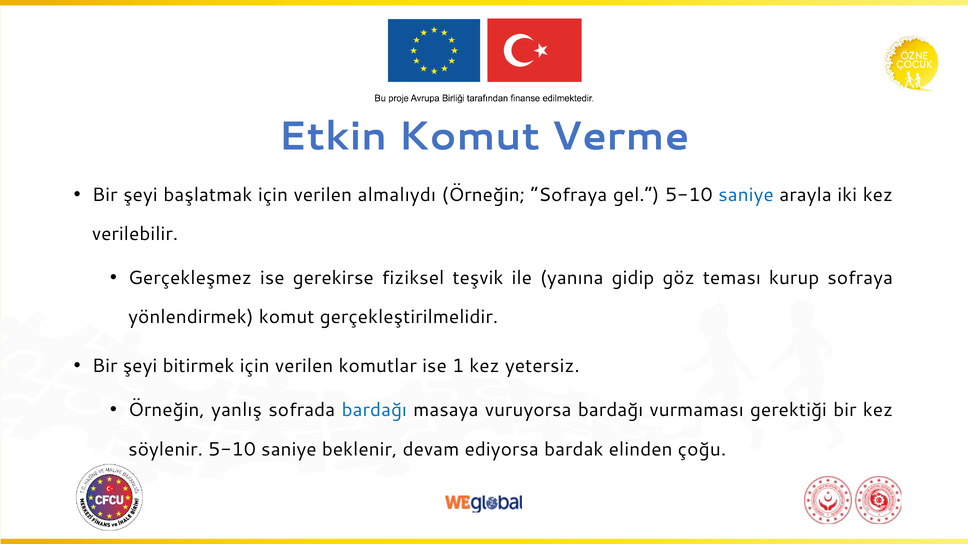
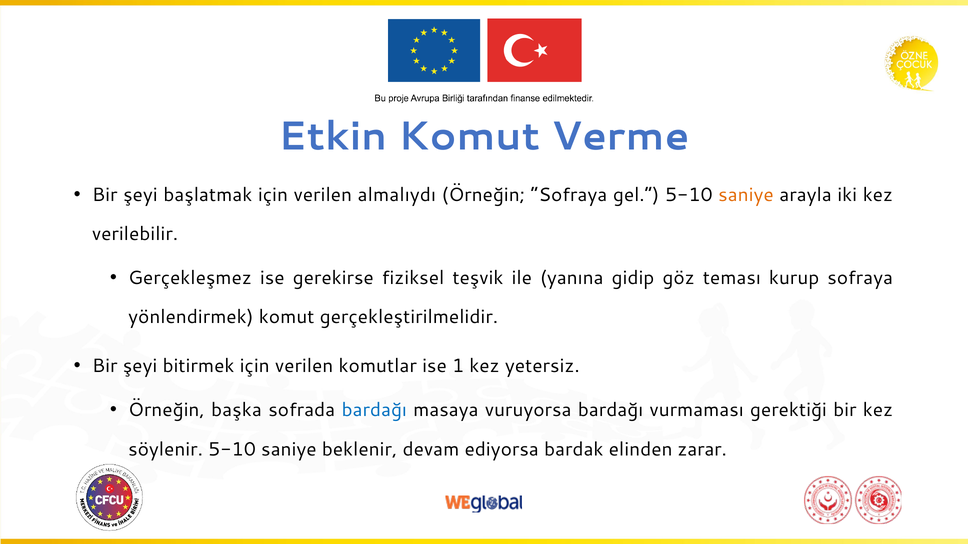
saniye at (746, 195) colour: blue -> orange
yanlış: yanlış -> başka
çoğu: çoğu -> zarar
